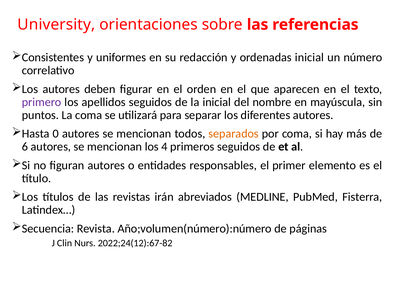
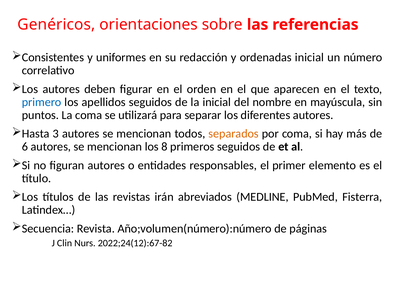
University: University -> Genéricos
primero colour: purple -> blue
0: 0 -> 3
4: 4 -> 8
